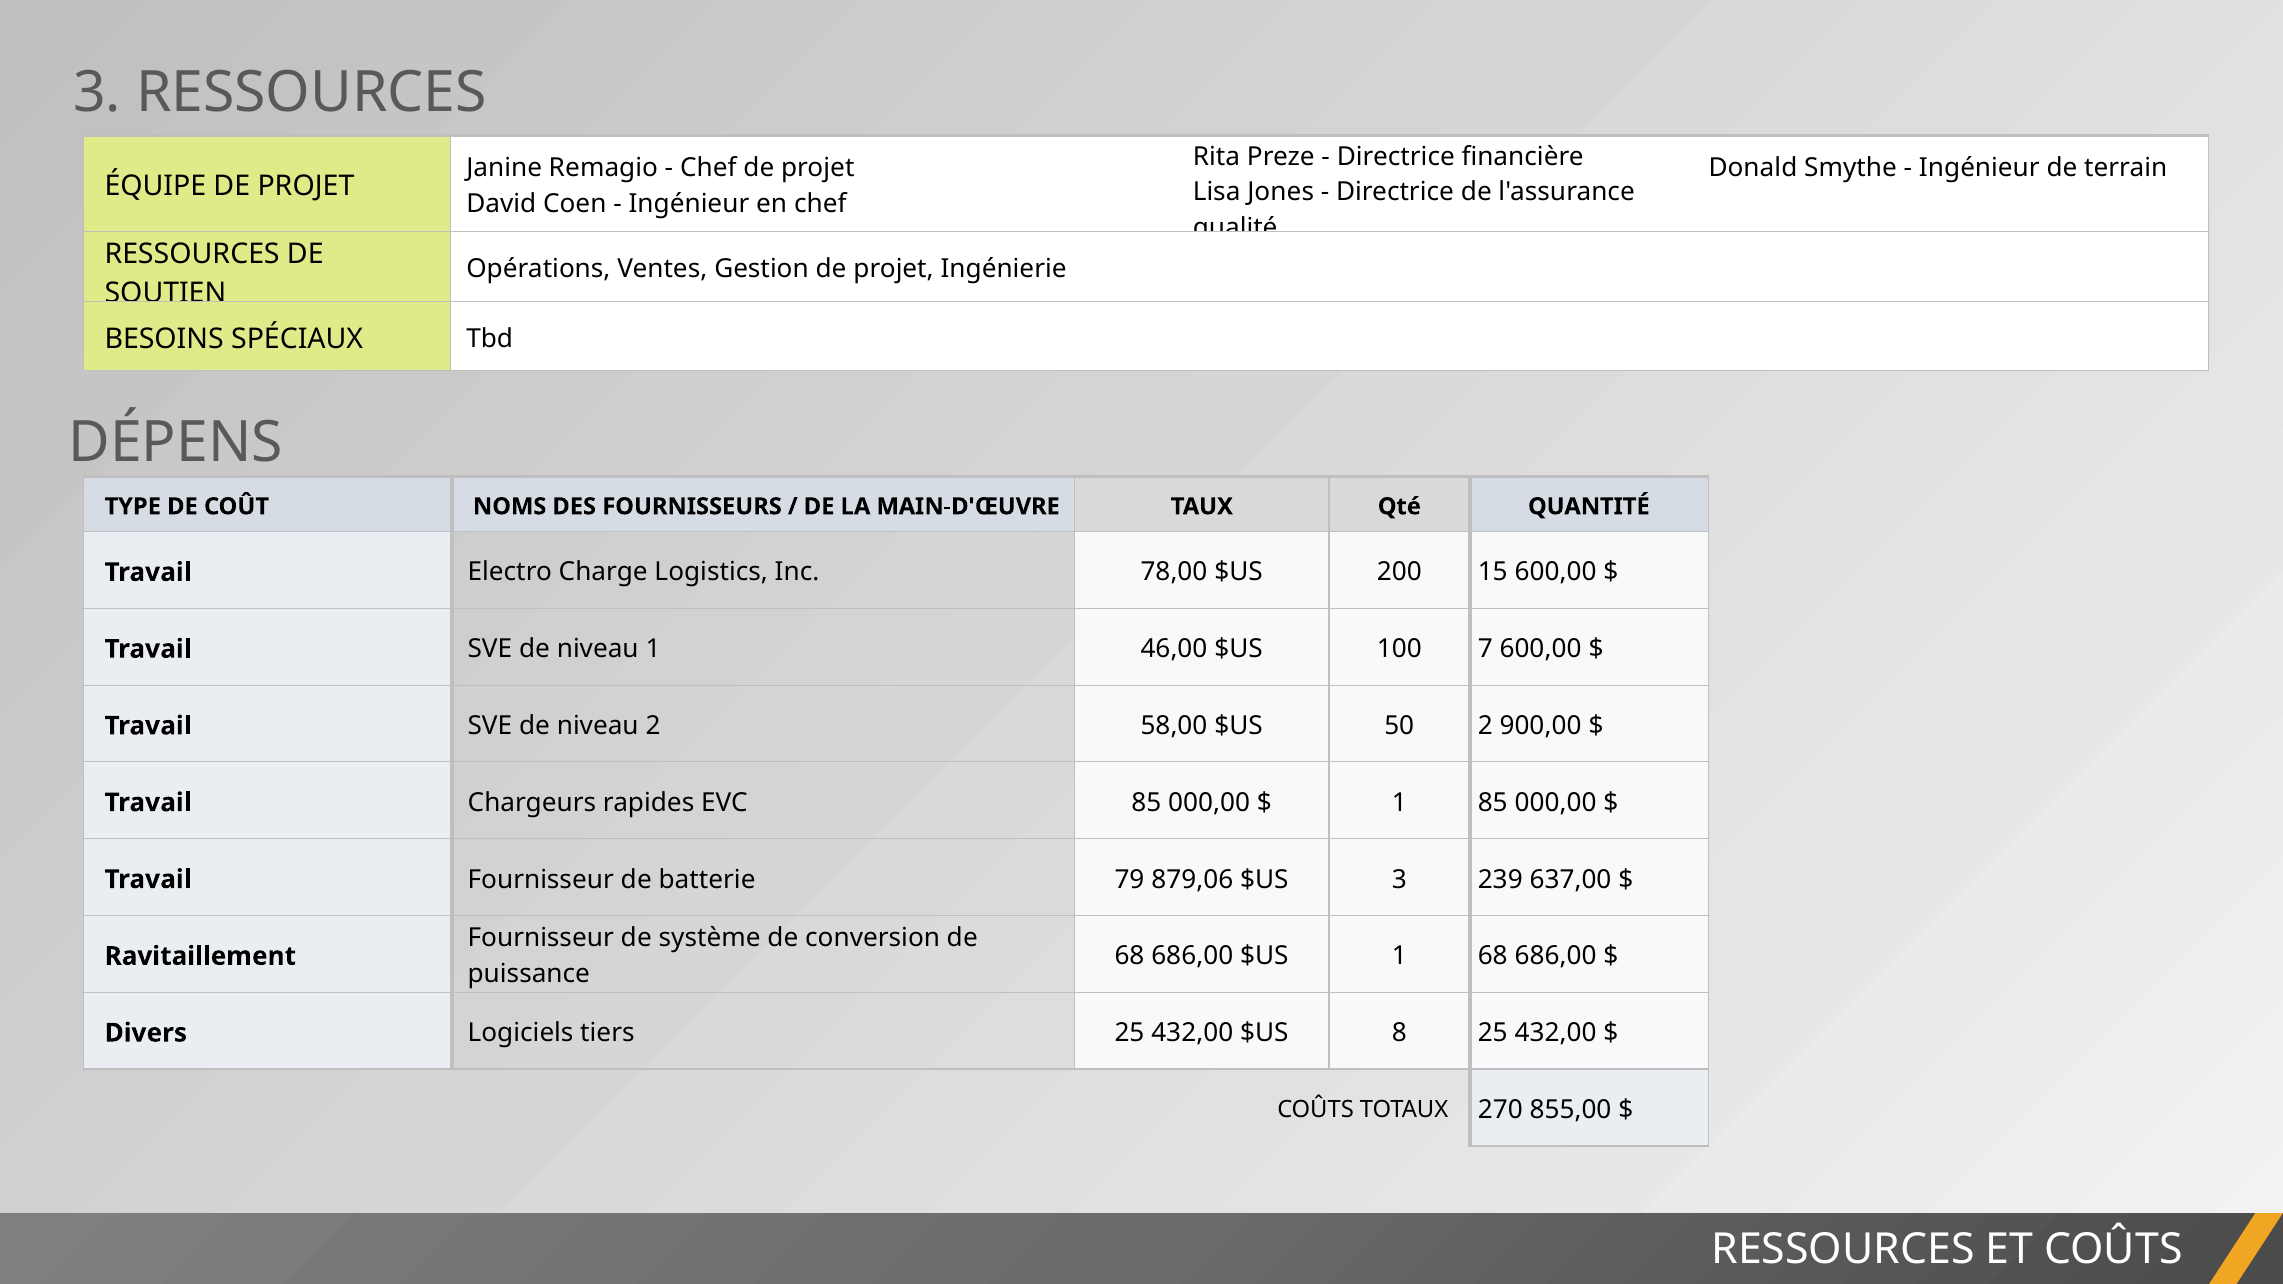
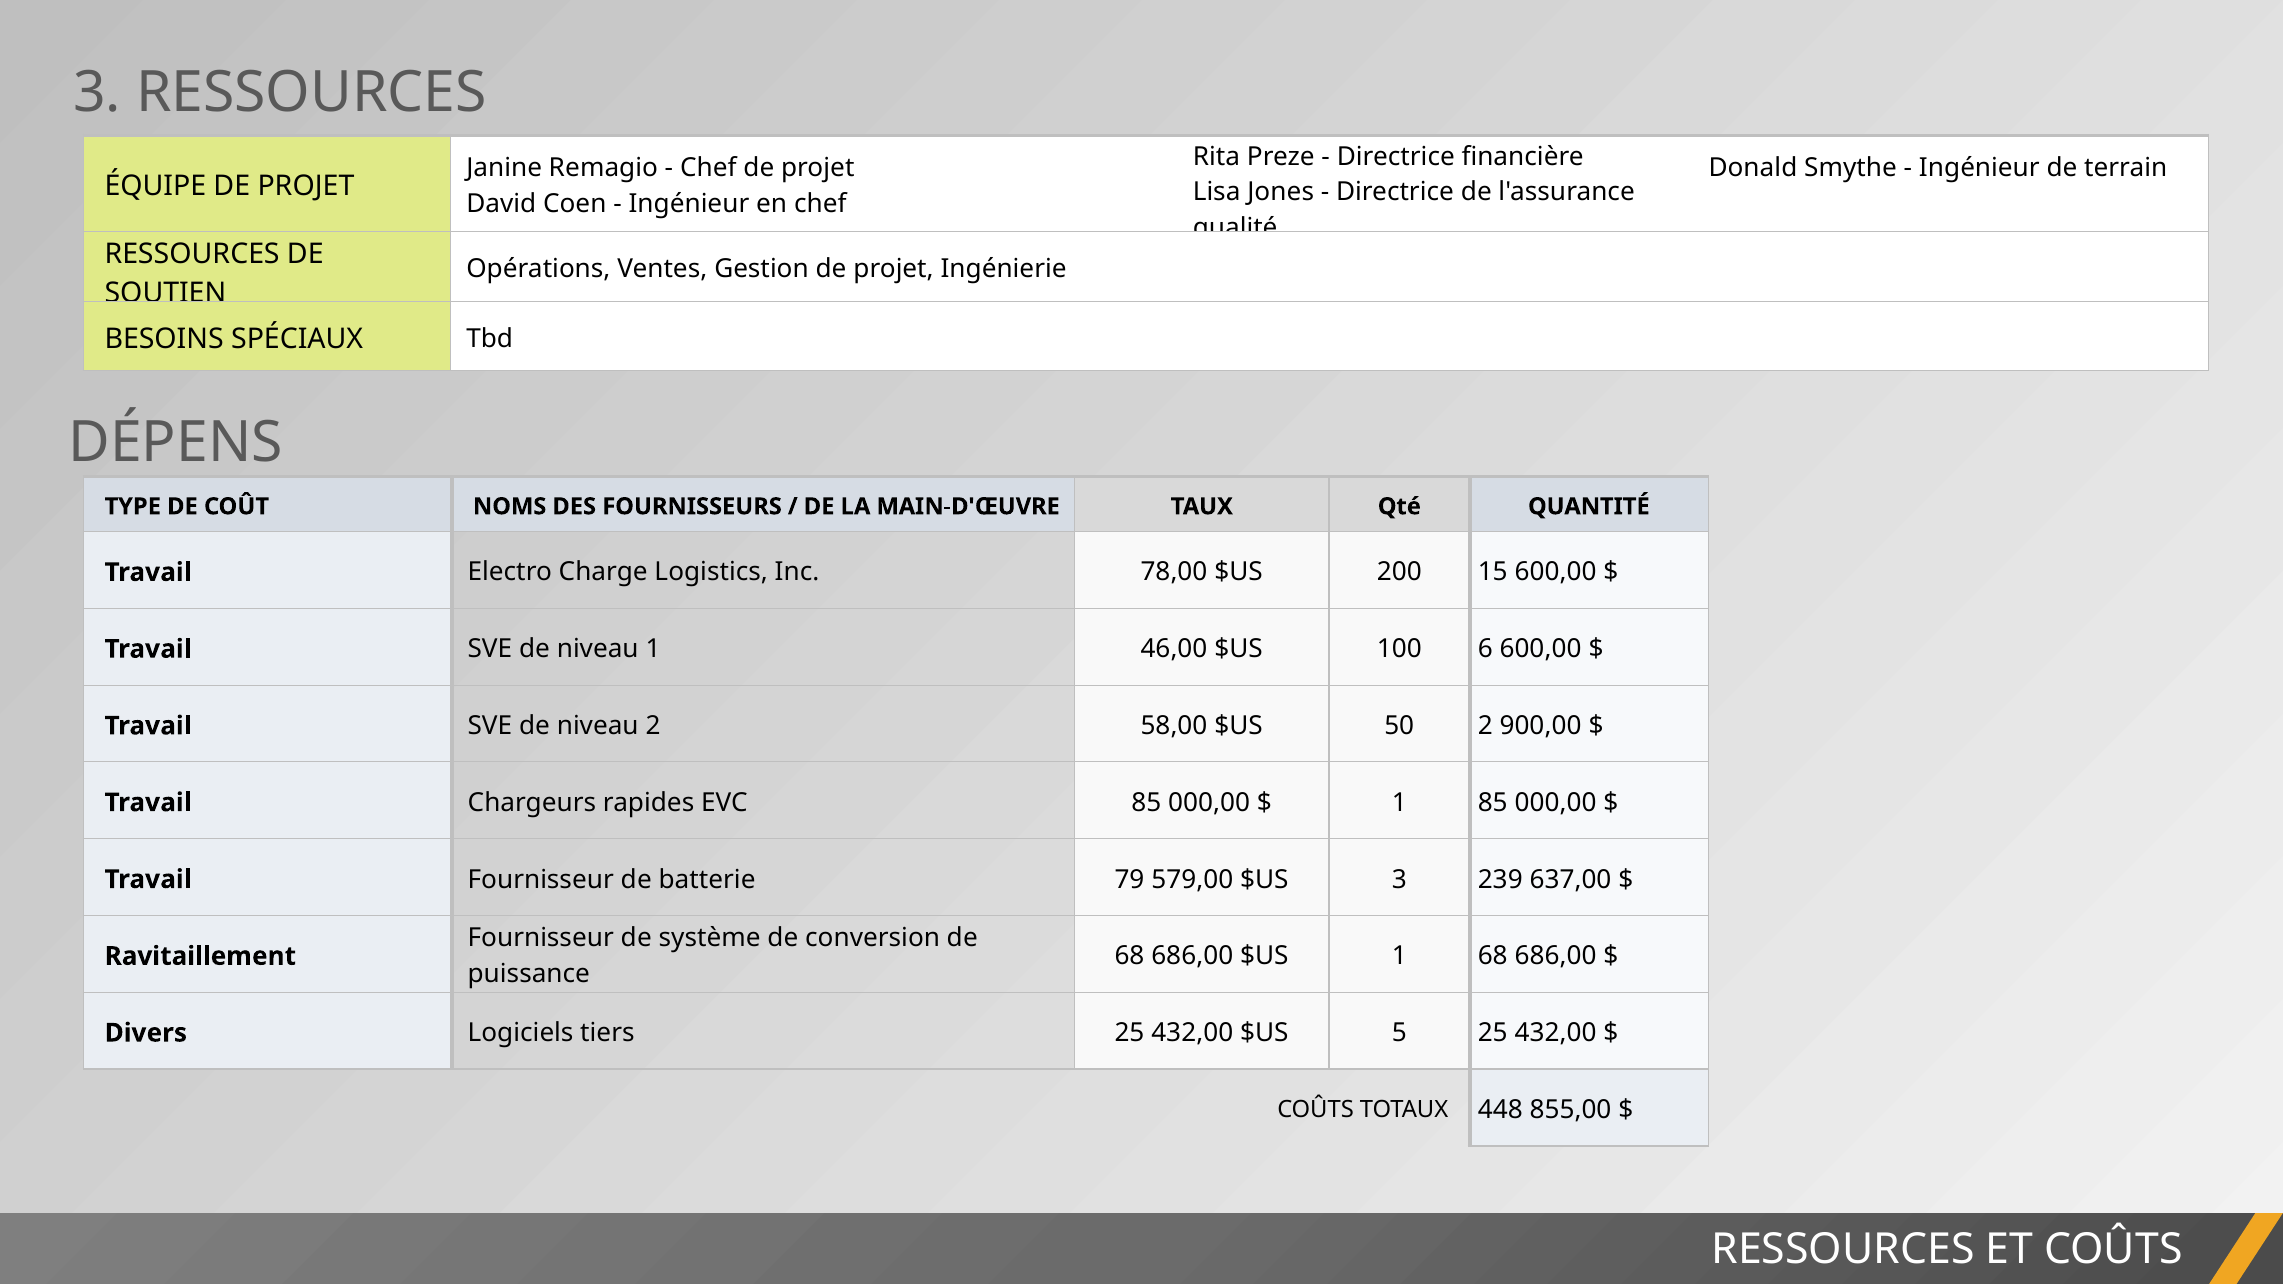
7: 7 -> 6
879,06: 879,06 -> 579,00
8: 8 -> 5
270: 270 -> 448
